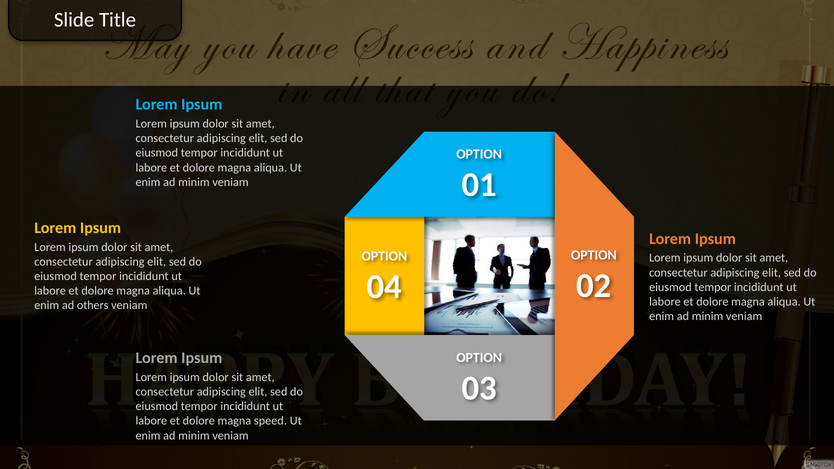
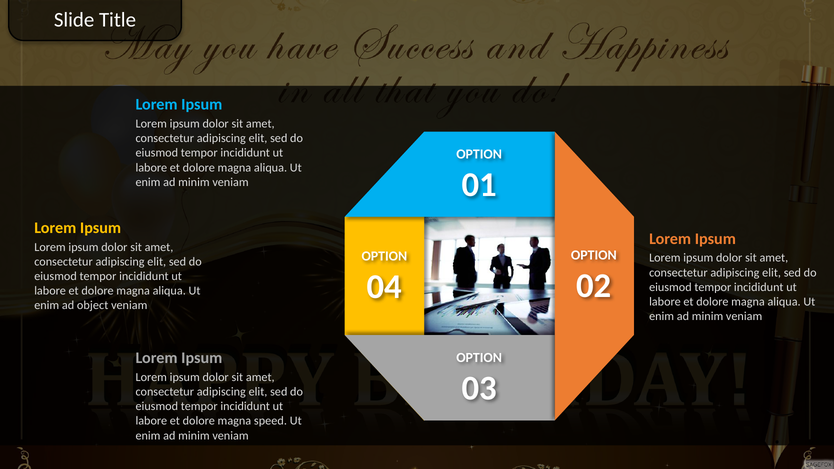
others: others -> object
